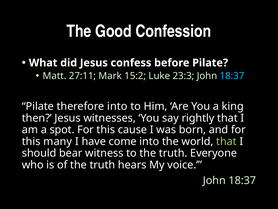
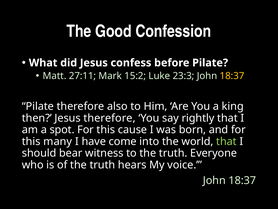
18:37 at (232, 76) colour: light blue -> yellow
therefore into: into -> also
Jesus witnesses: witnesses -> therefore
